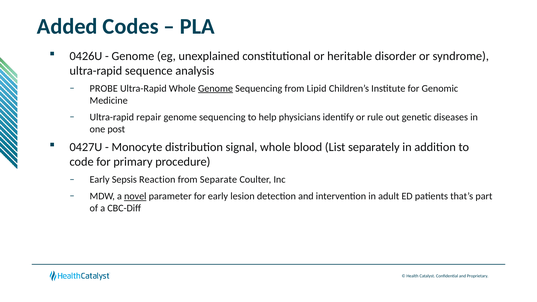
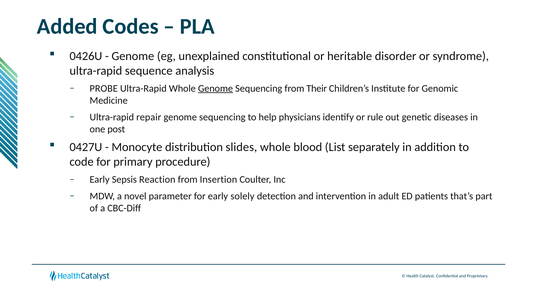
Lipid: Lipid -> Their
signal: signal -> slides
Separate: Separate -> Insertion
novel underline: present -> none
lesion: lesion -> solely
